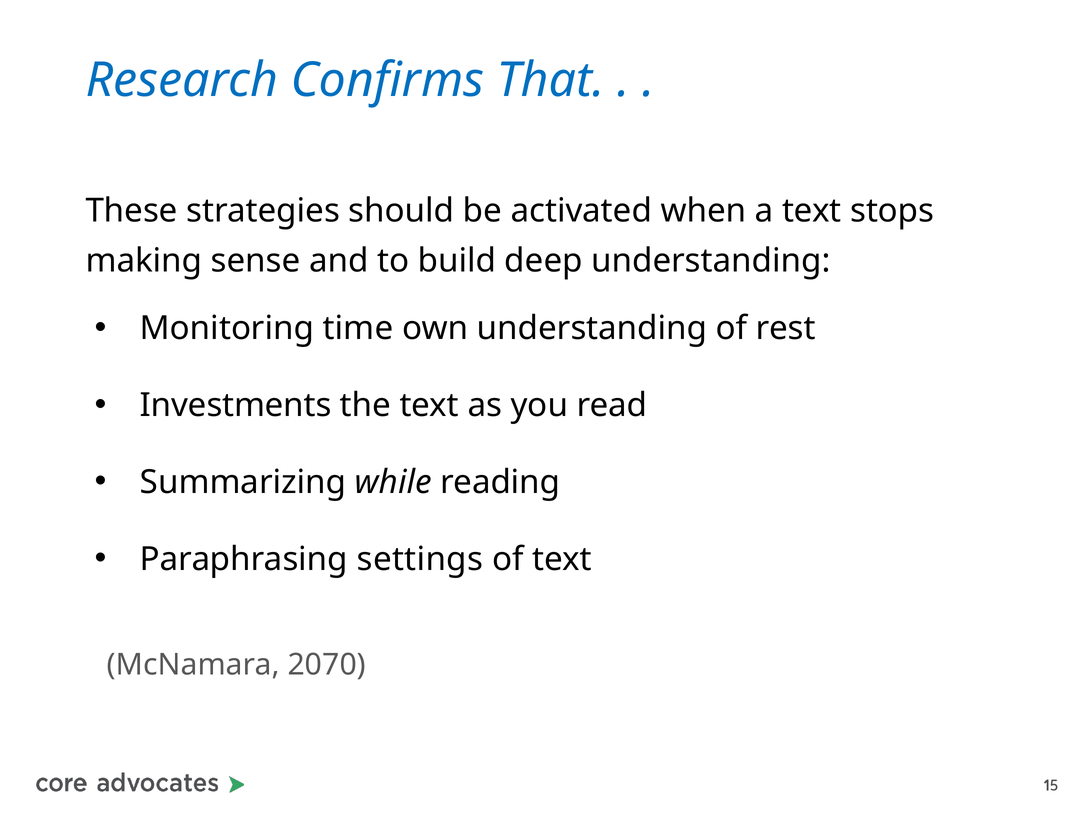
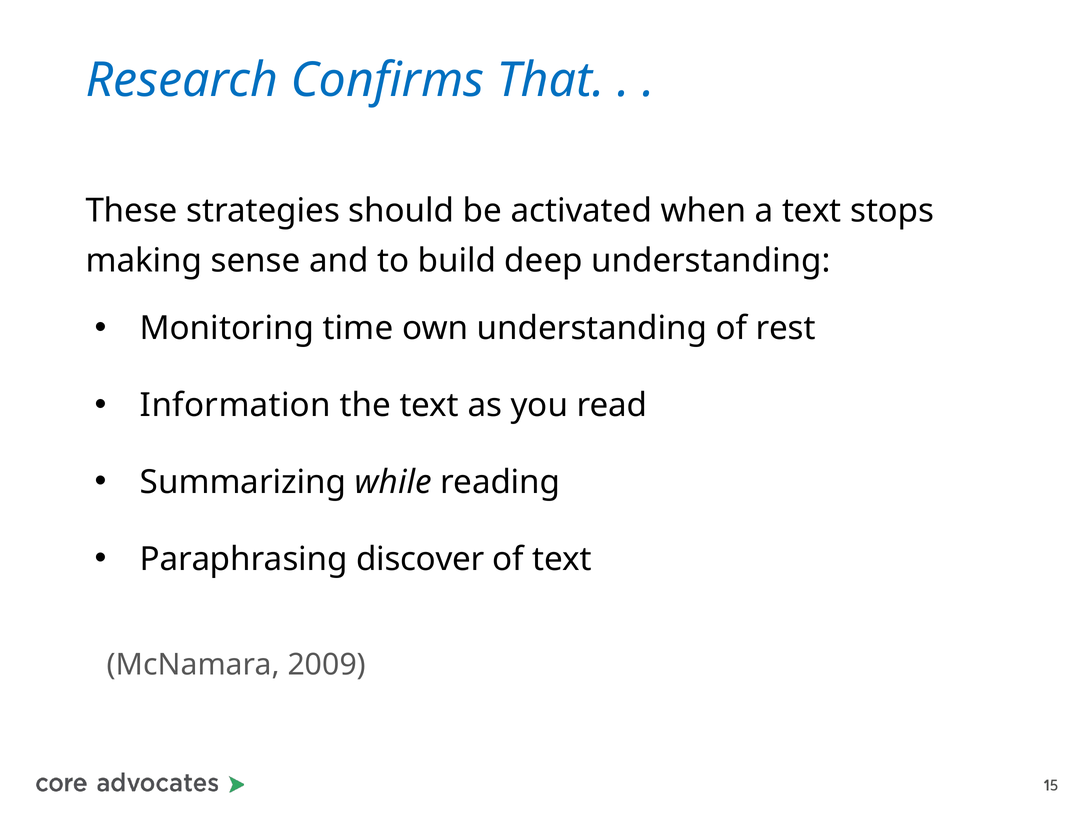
Investments: Investments -> Information
settings: settings -> discover
2070: 2070 -> 2009
